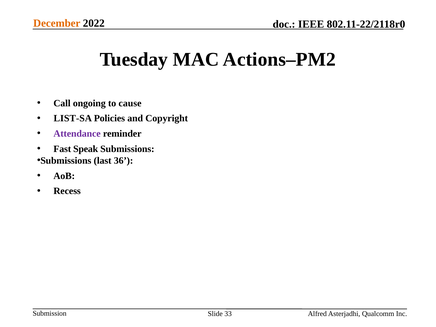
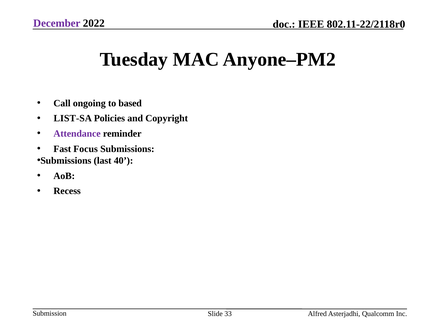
December colour: orange -> purple
Actions–PM2: Actions–PM2 -> Anyone–PM2
cause: cause -> based
Speak: Speak -> Focus
36: 36 -> 40
